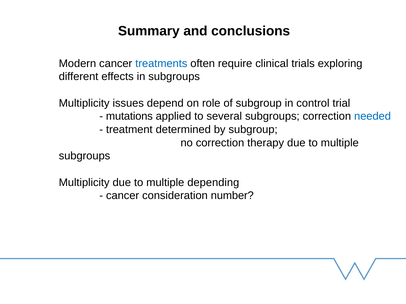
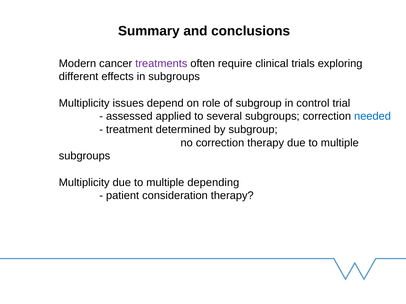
treatments colour: blue -> purple
mutations: mutations -> assessed
cancer at (123, 196): cancer -> patient
consideration number: number -> therapy
